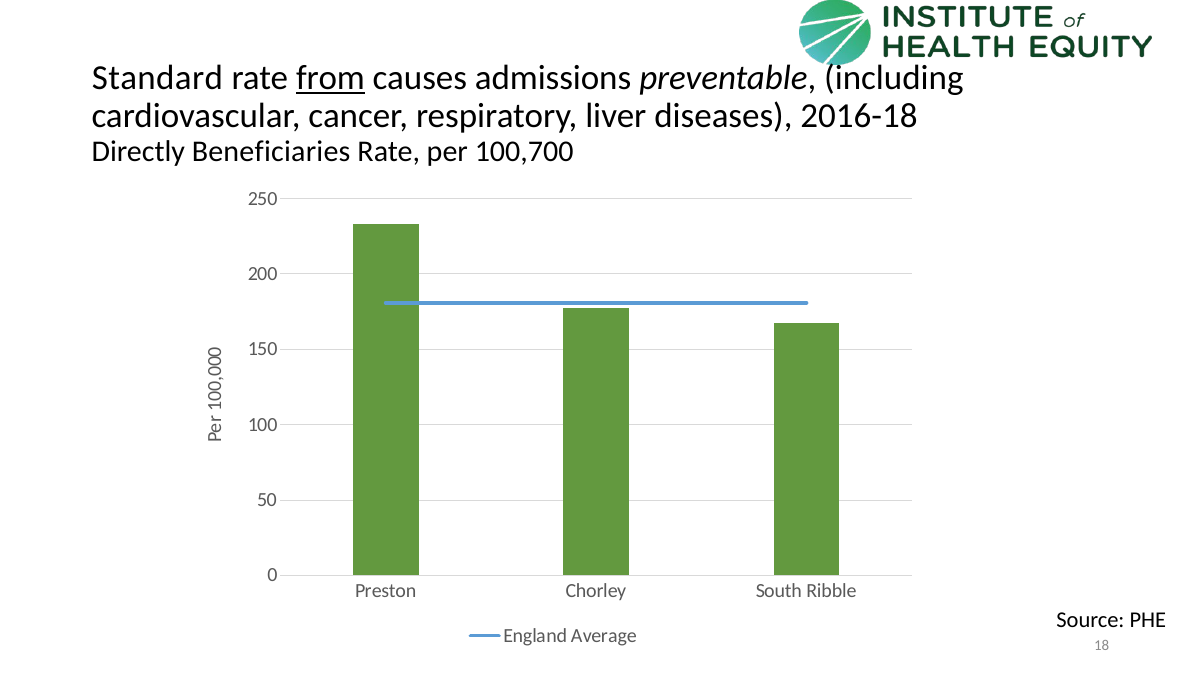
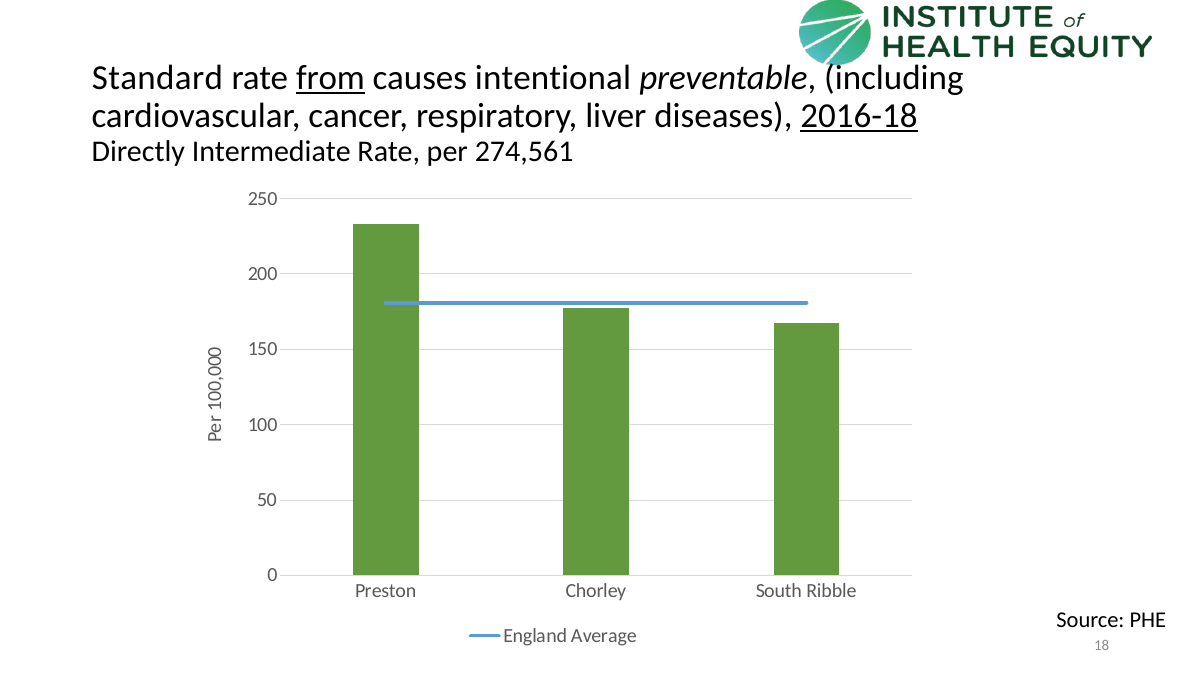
admissions: admissions -> intentional
2016-18 underline: none -> present
Beneficiaries: Beneficiaries -> Intermediate
100,700: 100,700 -> 274,561
